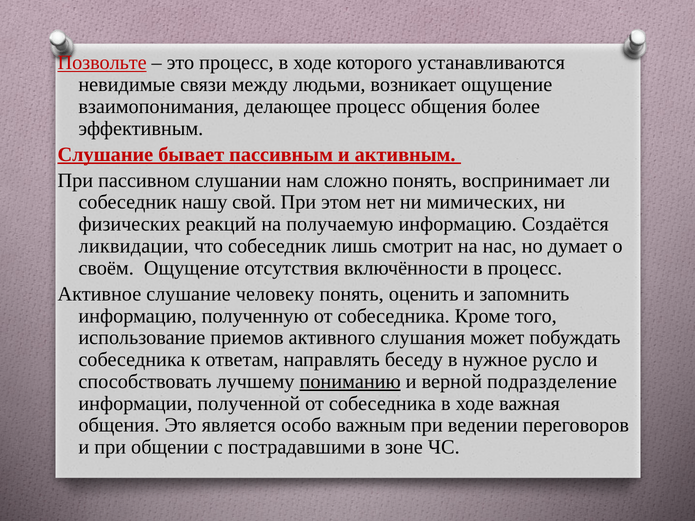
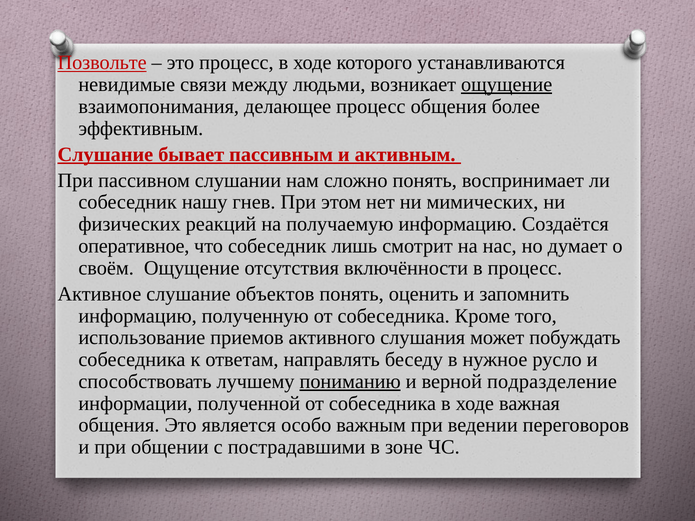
ощущение at (507, 85) underline: none -> present
свой: свой -> гнев
ликвидации: ликвидации -> оперативное
человеку: человеку -> объектов
